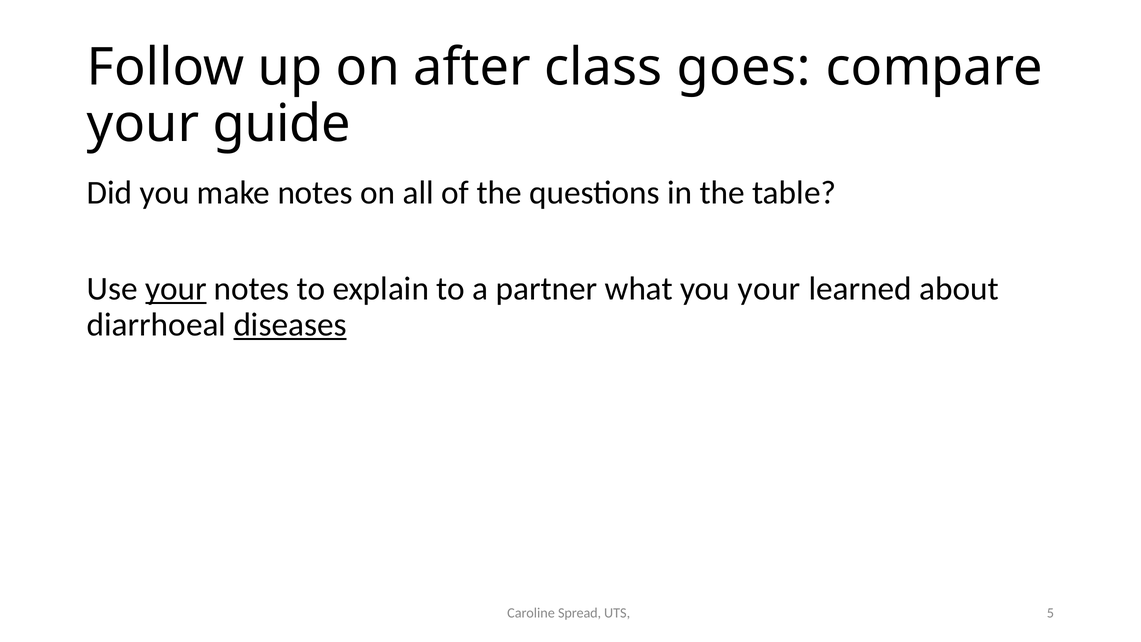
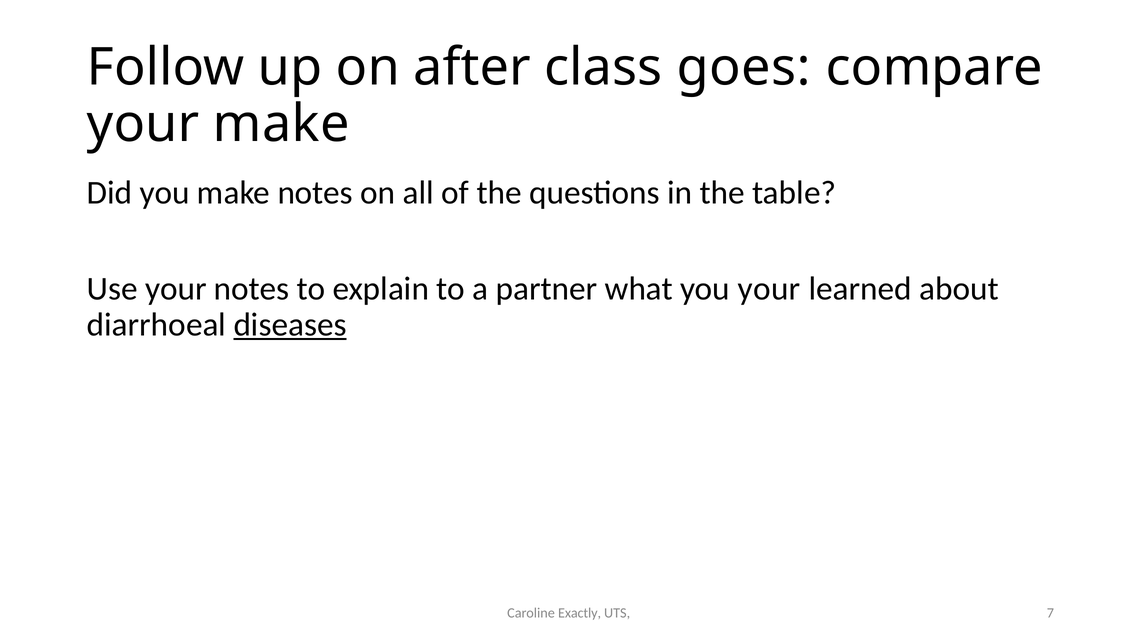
your guide: guide -> make
your at (176, 289) underline: present -> none
Spread: Spread -> Exactly
5: 5 -> 7
